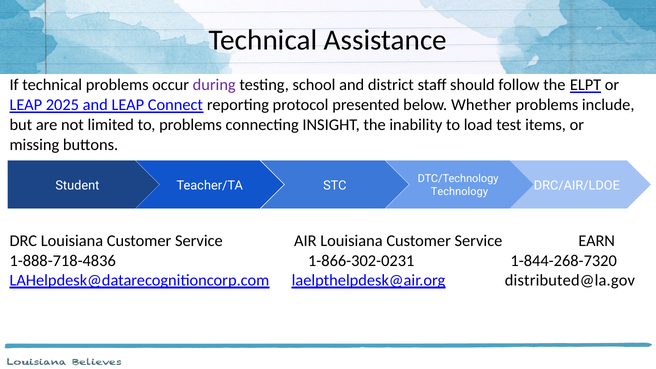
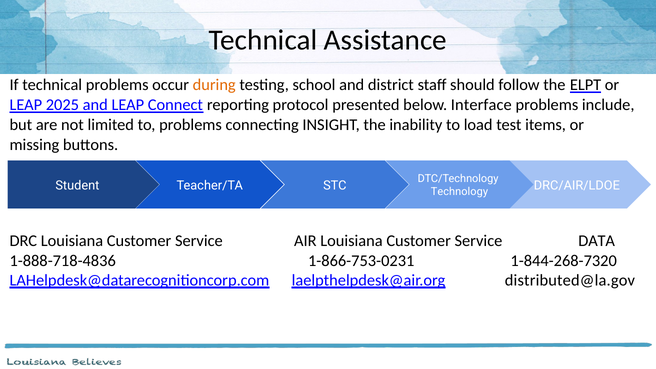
during colour: purple -> orange
Whether: Whether -> Interface
EARN: EARN -> DATA
1-866-302-0231: 1-866-302-0231 -> 1-866-753-0231
